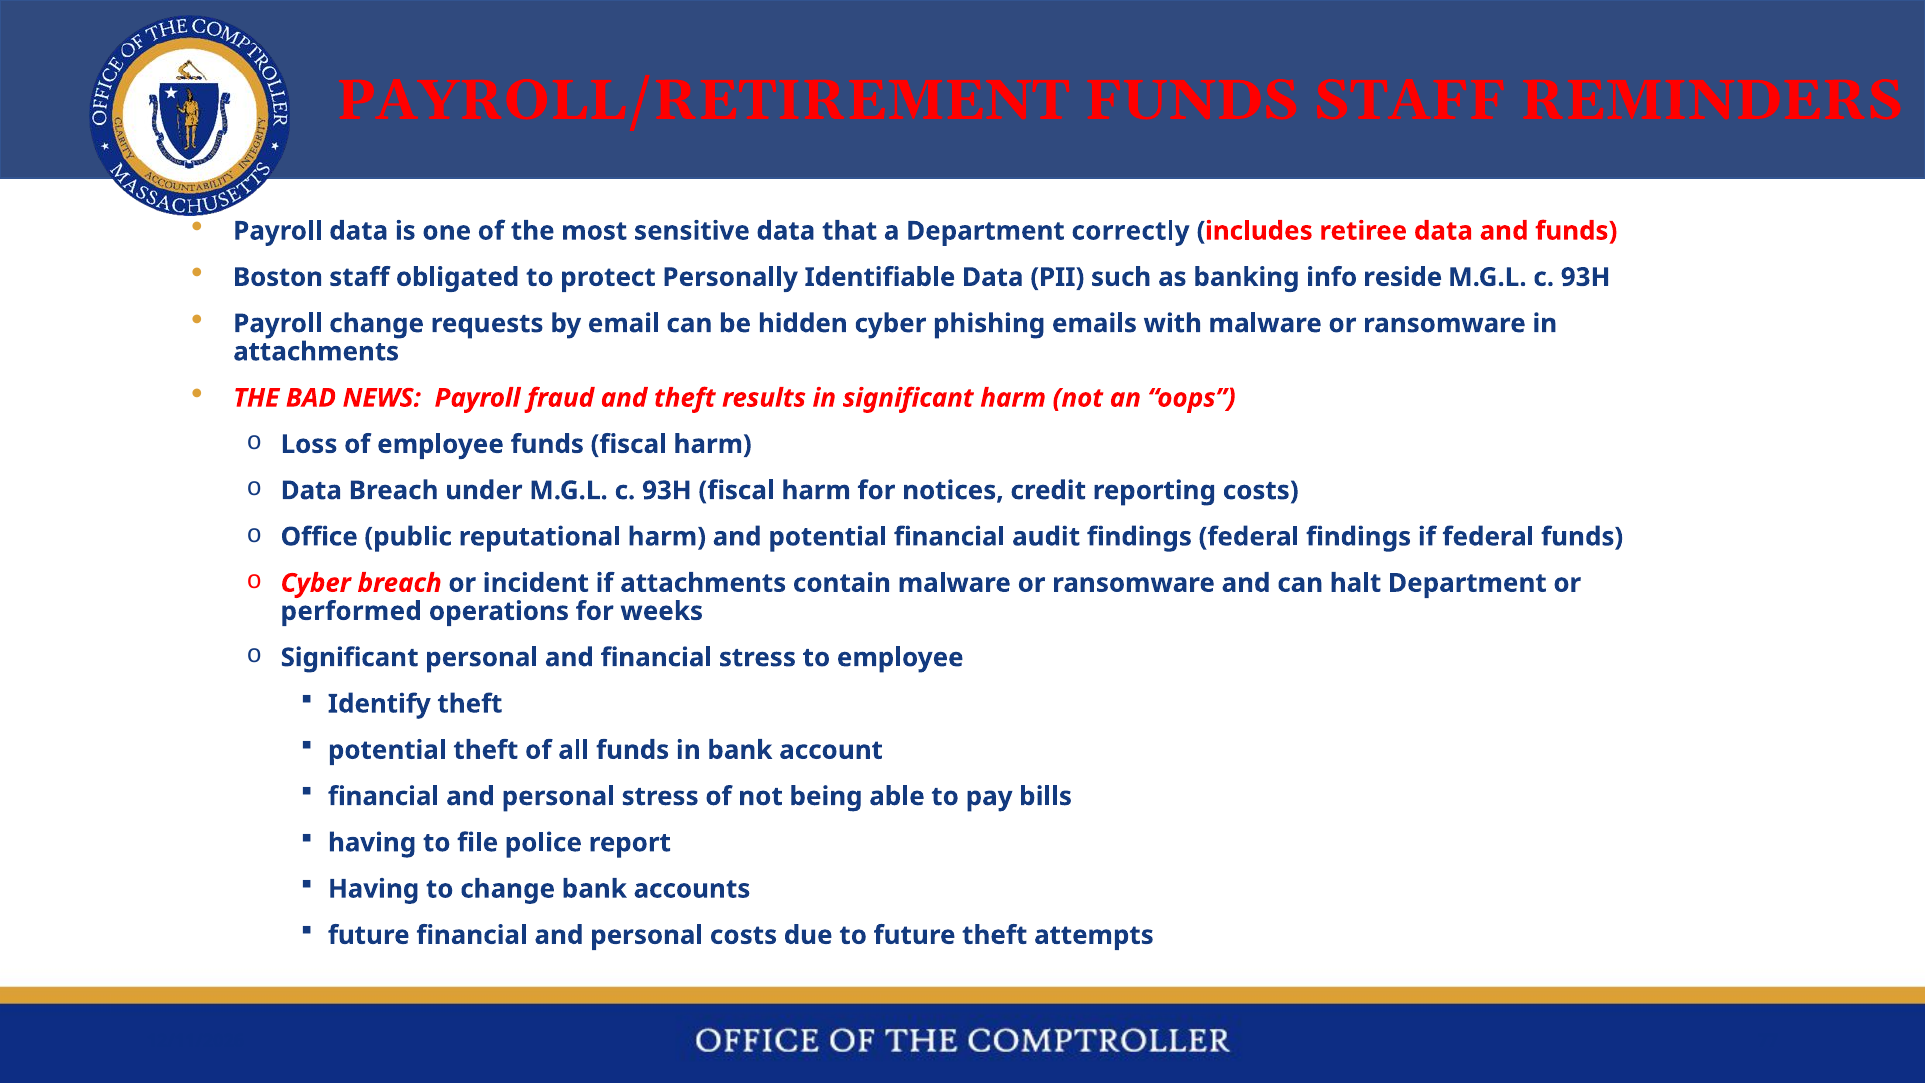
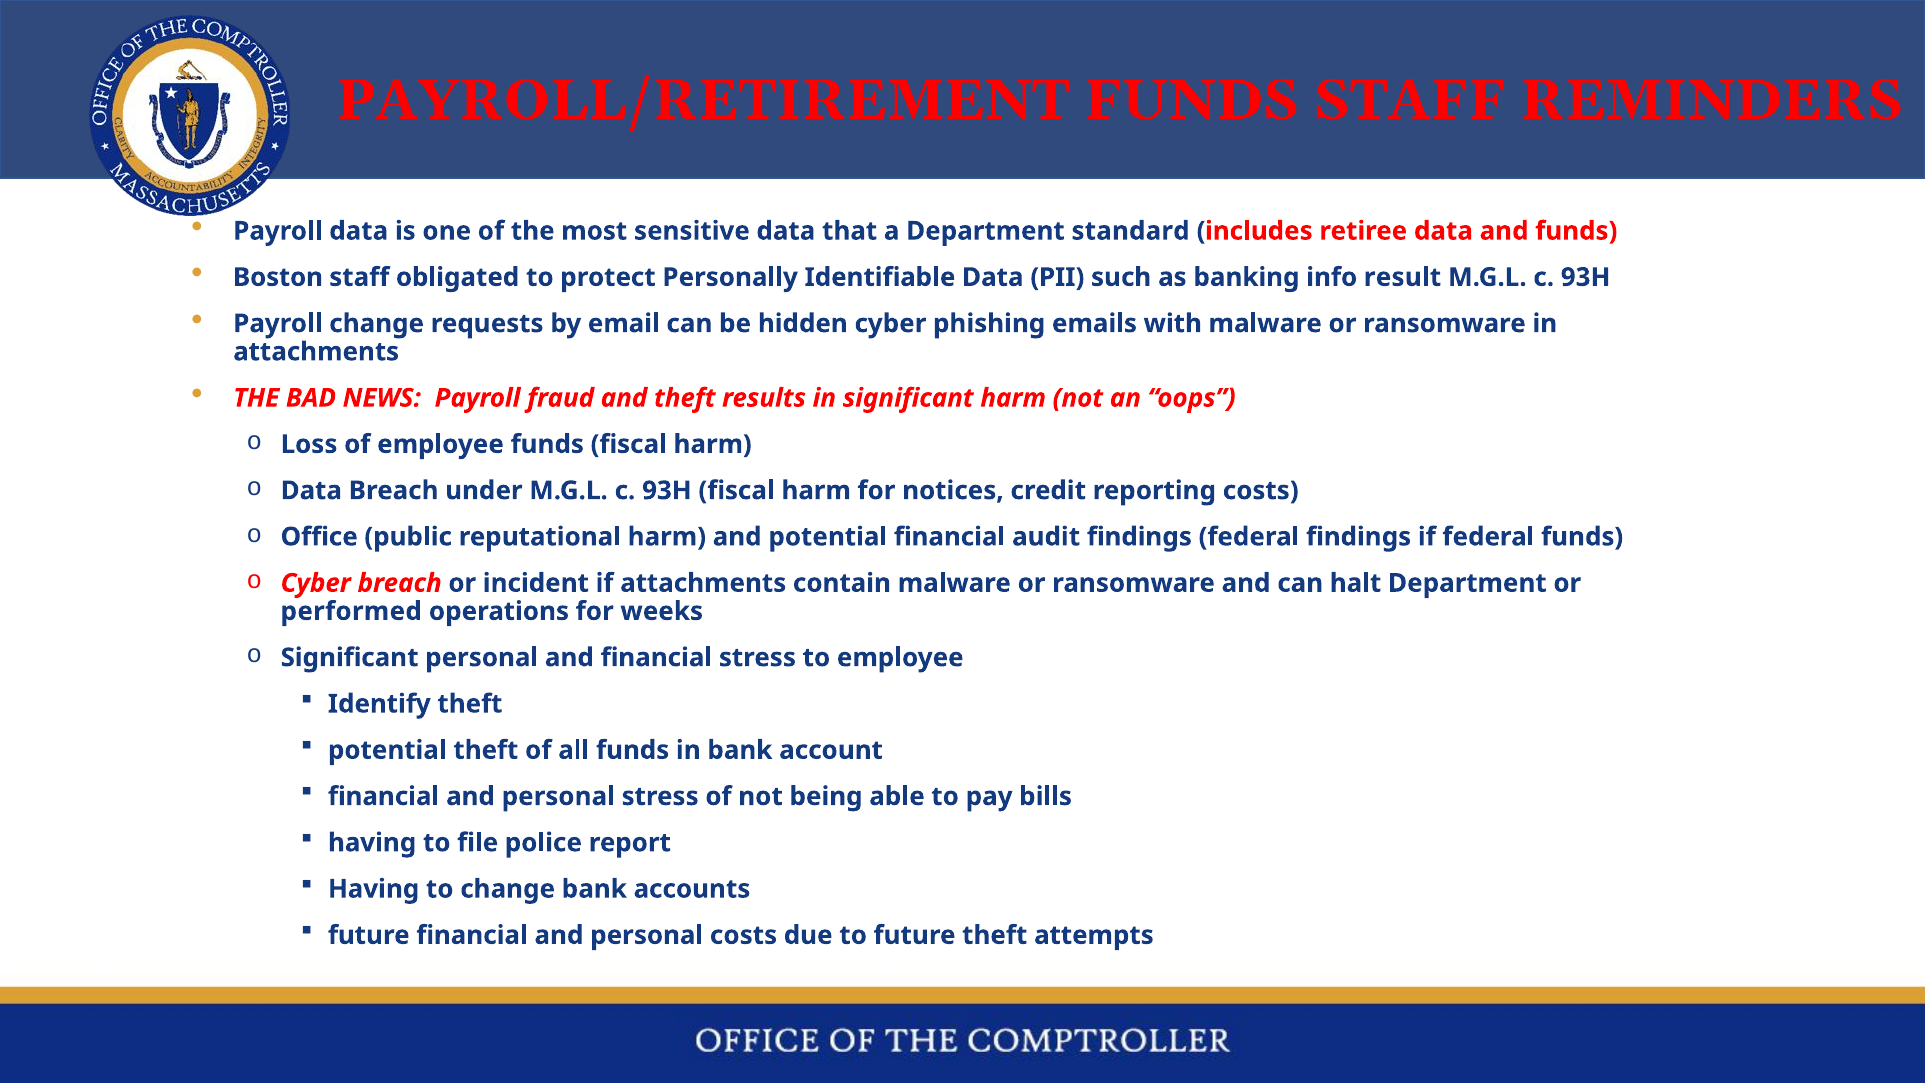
correctly: correctly -> standard
reside: reside -> result
